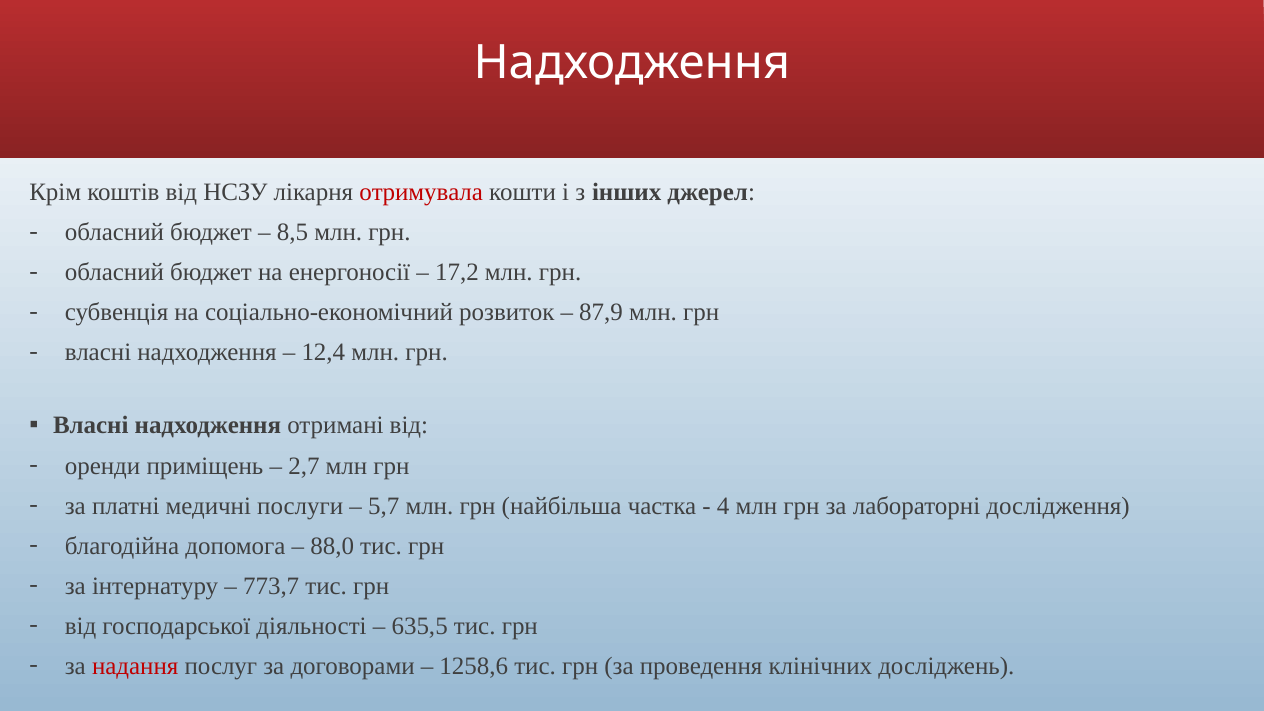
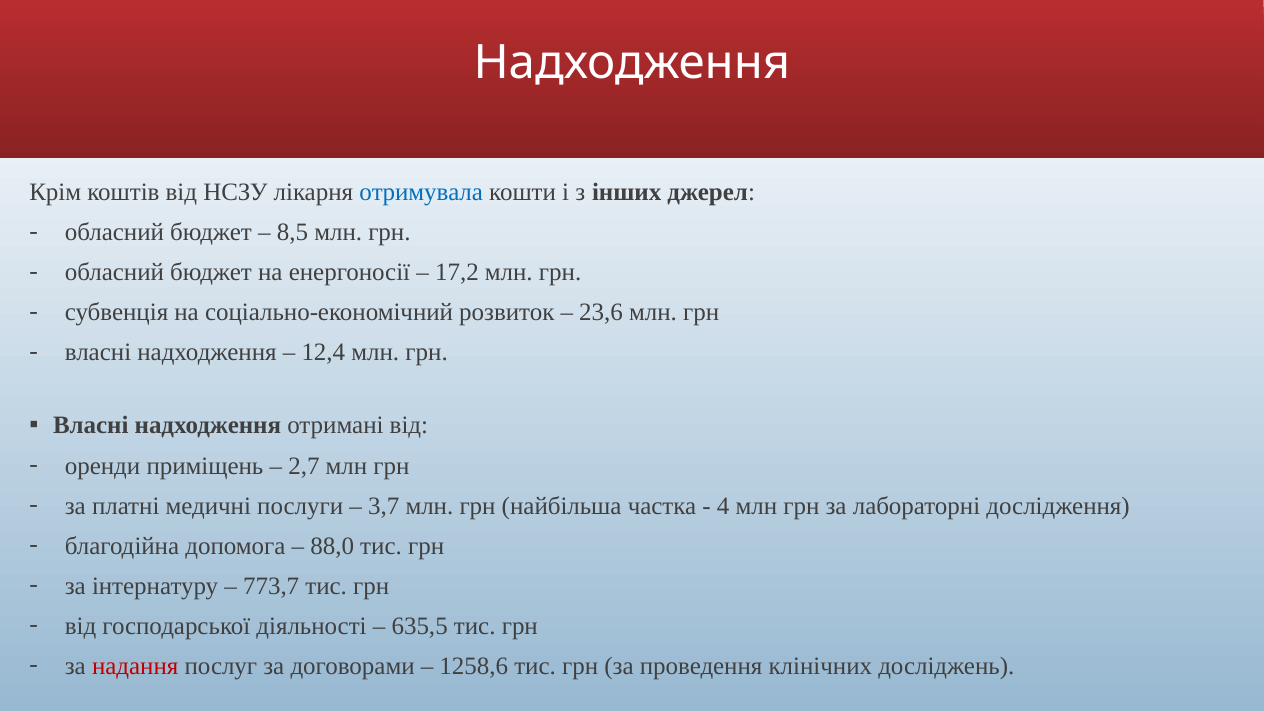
отримувала colour: red -> blue
87,9: 87,9 -> 23,6
5,7: 5,7 -> 3,7
